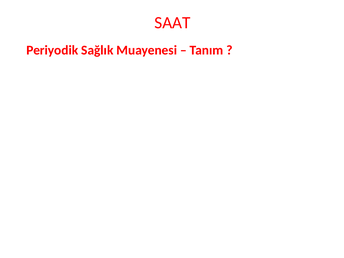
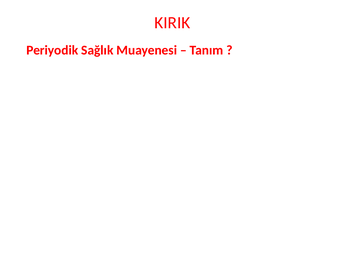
SAAT: SAAT -> KIRIK
